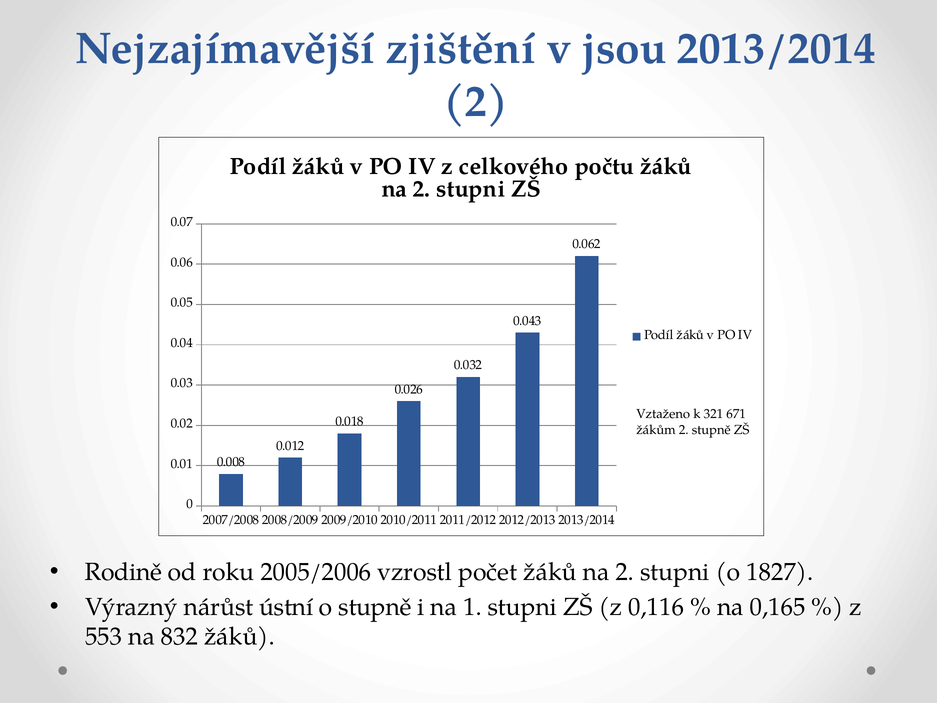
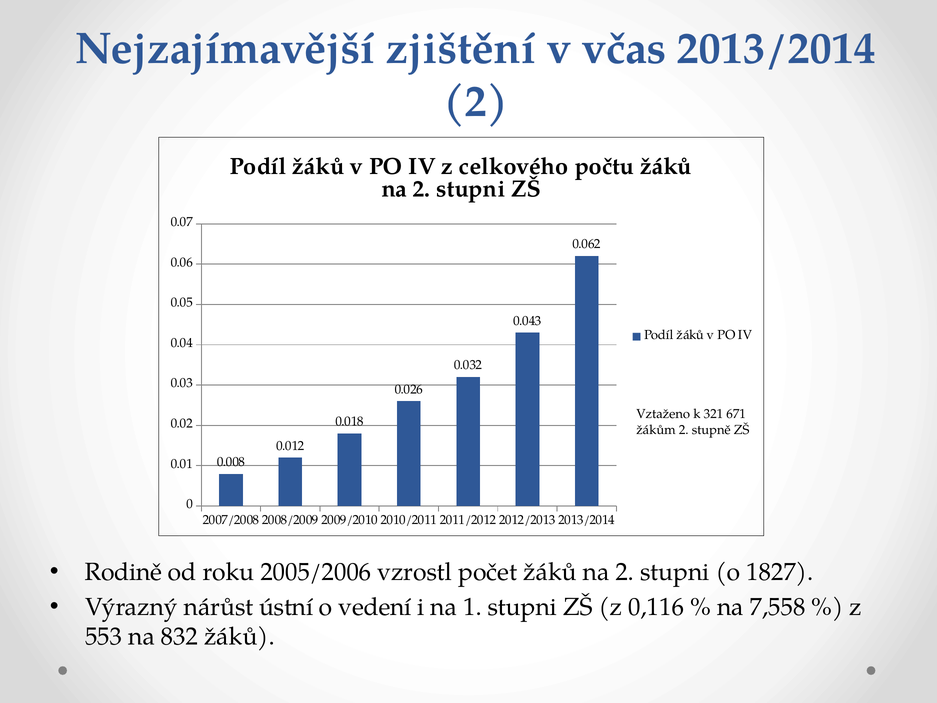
jsou: jsou -> včas
o stupně: stupně -> vedení
0,165: 0,165 -> 7,558
